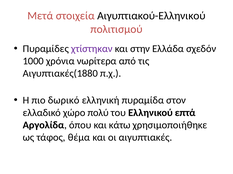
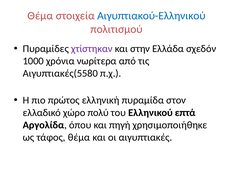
Μετά at (40, 16): Μετά -> Θέμα
Αιγυπτιακού-Ελληνικού colour: black -> blue
Αιγυπτιακές(1880: Αιγυπτιακές(1880 -> Αιγυπτιακές(5580
δωρικό: δωρικό -> πρώτος
κάτω: κάτω -> πηγή
